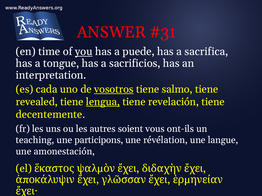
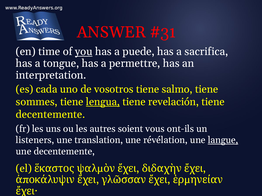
sacrificios: sacrificios -> permettre
vosotros underline: present -> none
revealed: revealed -> sommes
teaching: teaching -> listeners
participons: participons -> translation
langue underline: none -> present
une amonestación: amonestación -> decentemente
